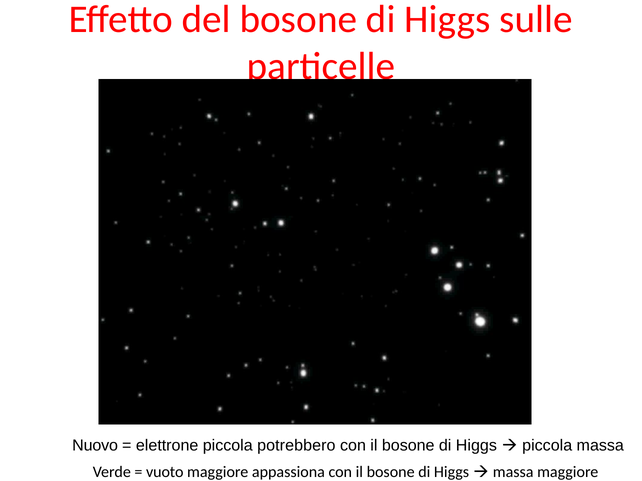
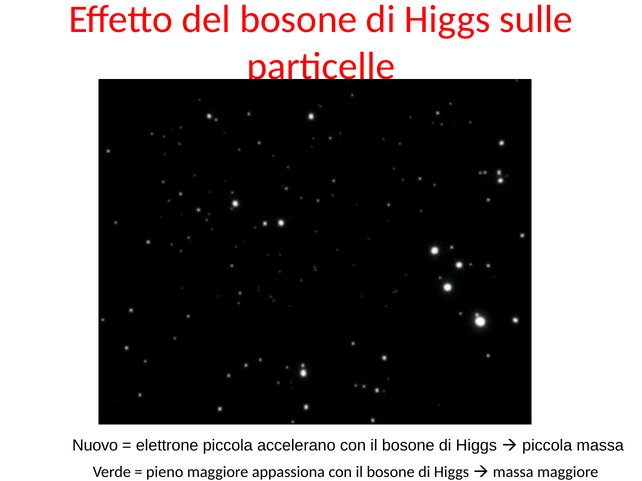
potrebbero: potrebbero -> accelerano
vuoto: vuoto -> pieno
